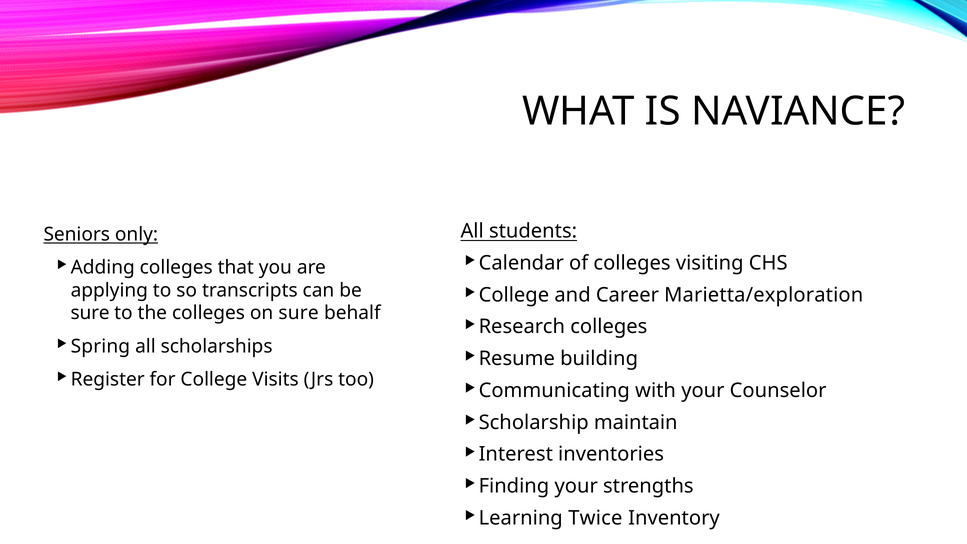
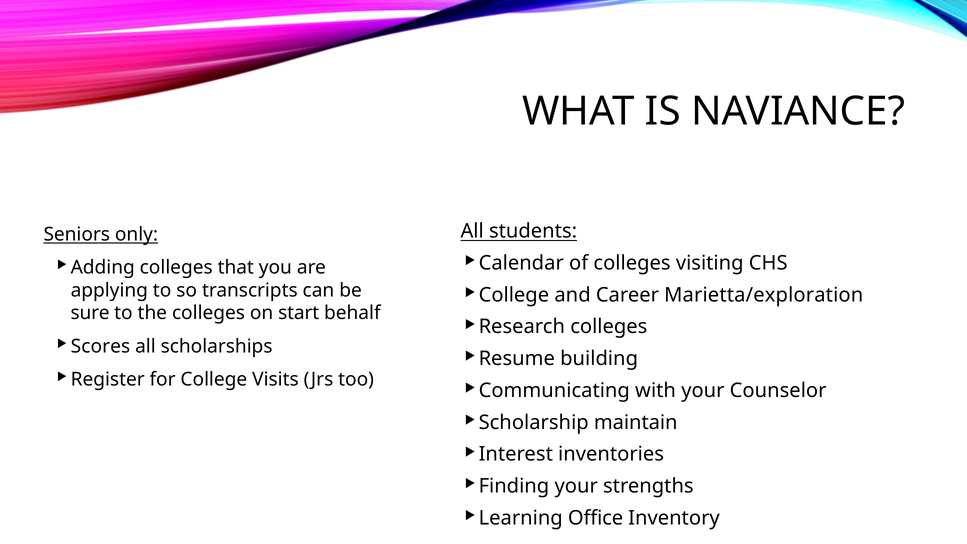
on sure: sure -> start
Spring: Spring -> Scores
Twice: Twice -> Office
